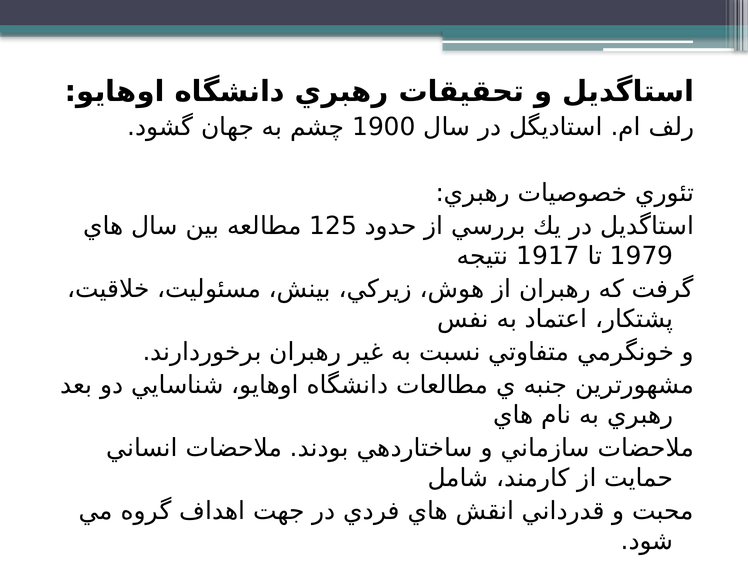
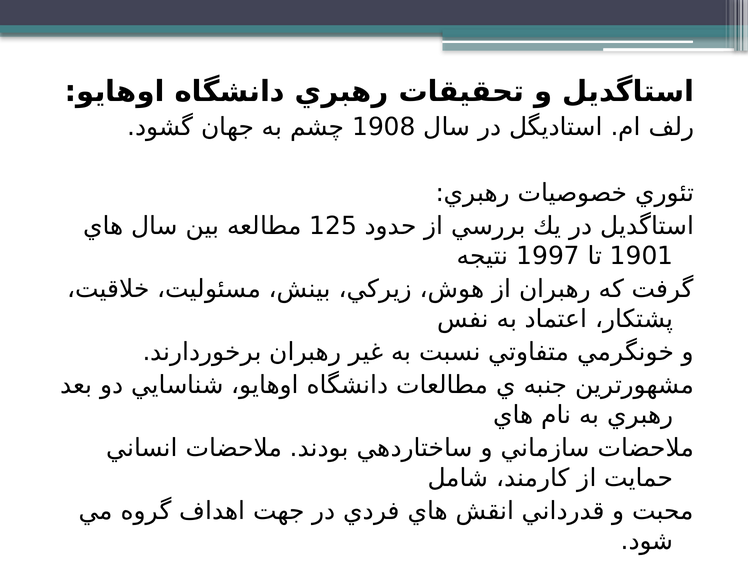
1900: 1900 -> 1908
1917: 1917 -> 1997
1979: 1979 -> 1901
